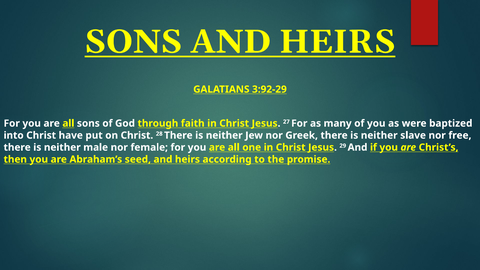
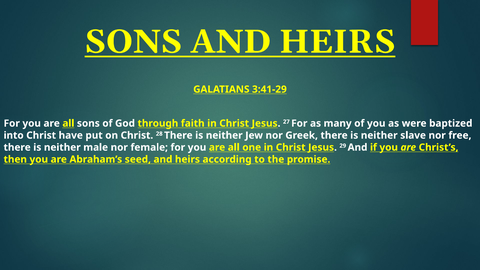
3:92-29: 3:92-29 -> 3:41-29
